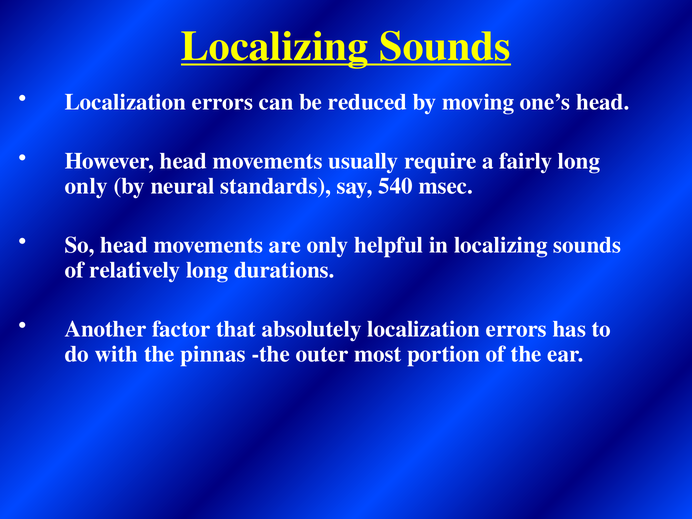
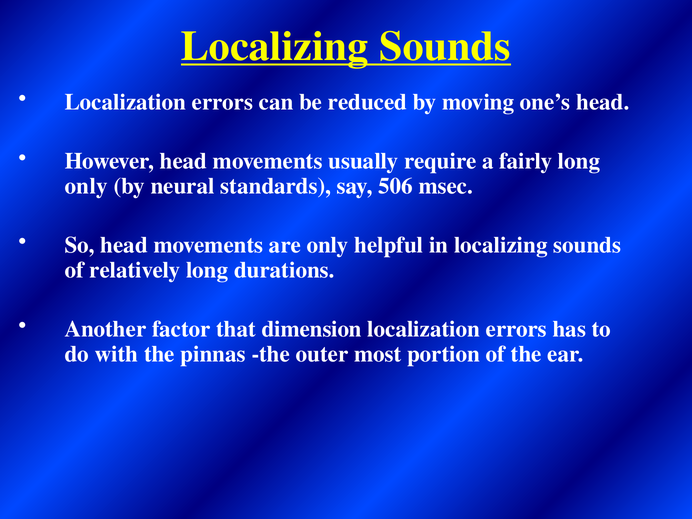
540: 540 -> 506
absolutely: absolutely -> dimension
